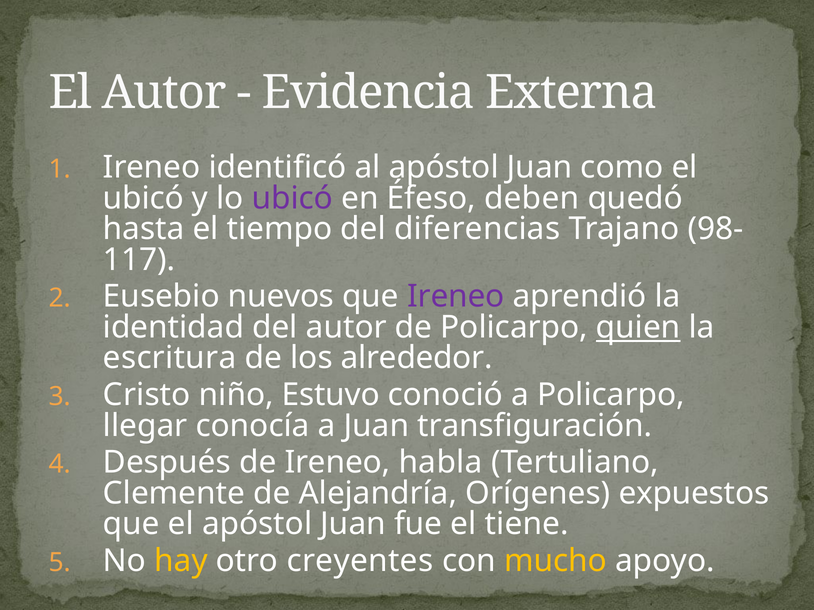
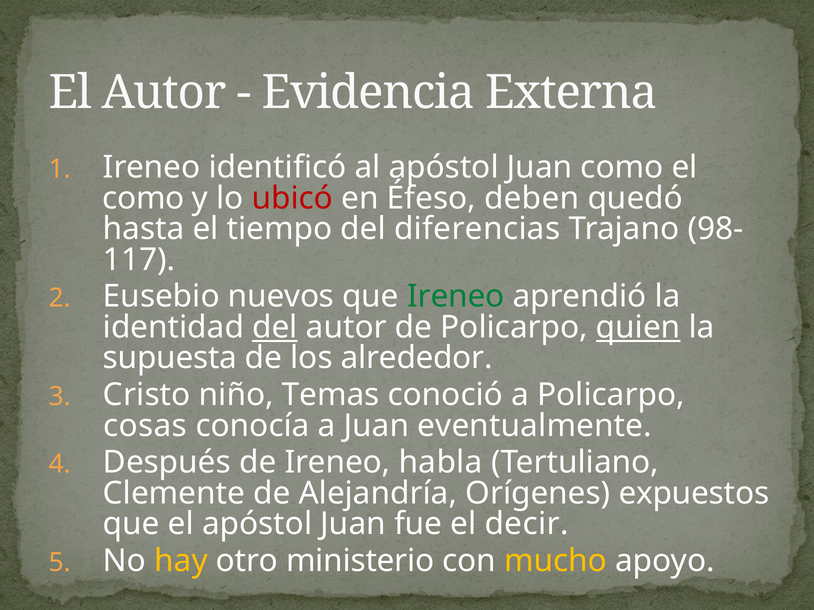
ubicó at (143, 198): ubicó -> como
ubicó at (292, 198) colour: purple -> red
Ireneo at (456, 297) colour: purple -> green
del at (275, 328) underline: none -> present
escritura: escritura -> supuesta
Estuvo: Estuvo -> Temas
llegar: llegar -> cosas
transfiguración: transfiguración -> eventualmente
tiene: tiene -> decir
creyentes: creyentes -> ministerio
